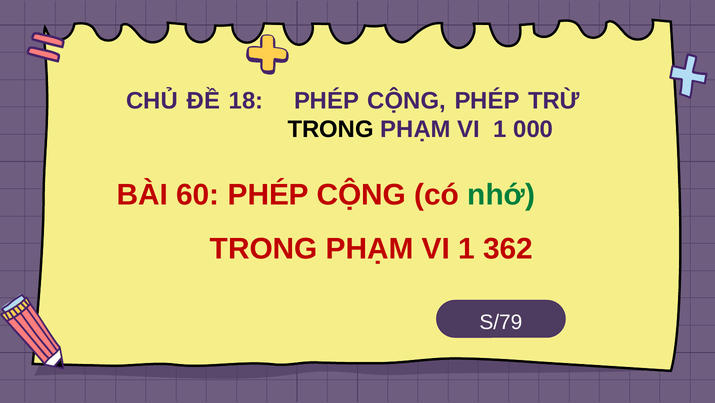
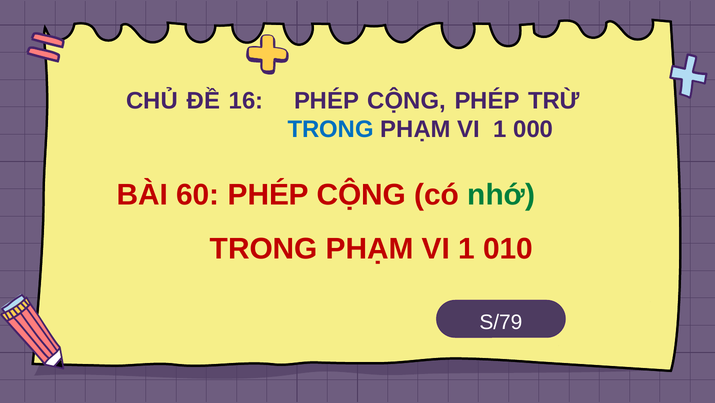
18: 18 -> 16
TRONG at (331, 130) colour: black -> blue
362: 362 -> 010
